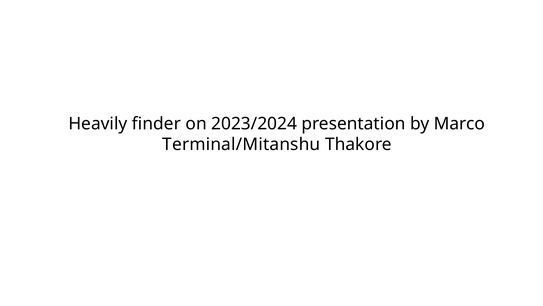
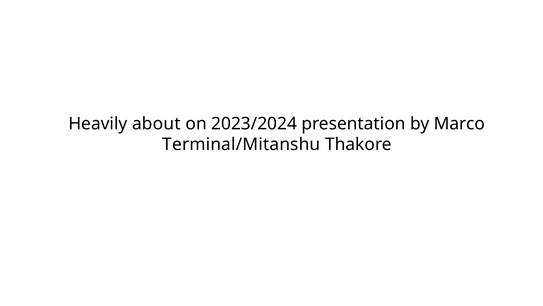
finder: finder -> about
